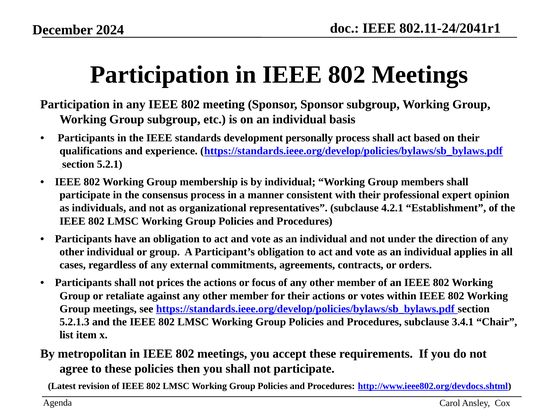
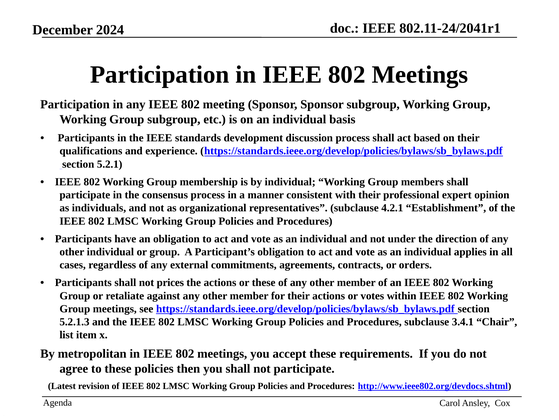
personally: personally -> discussion
or focus: focus -> these
